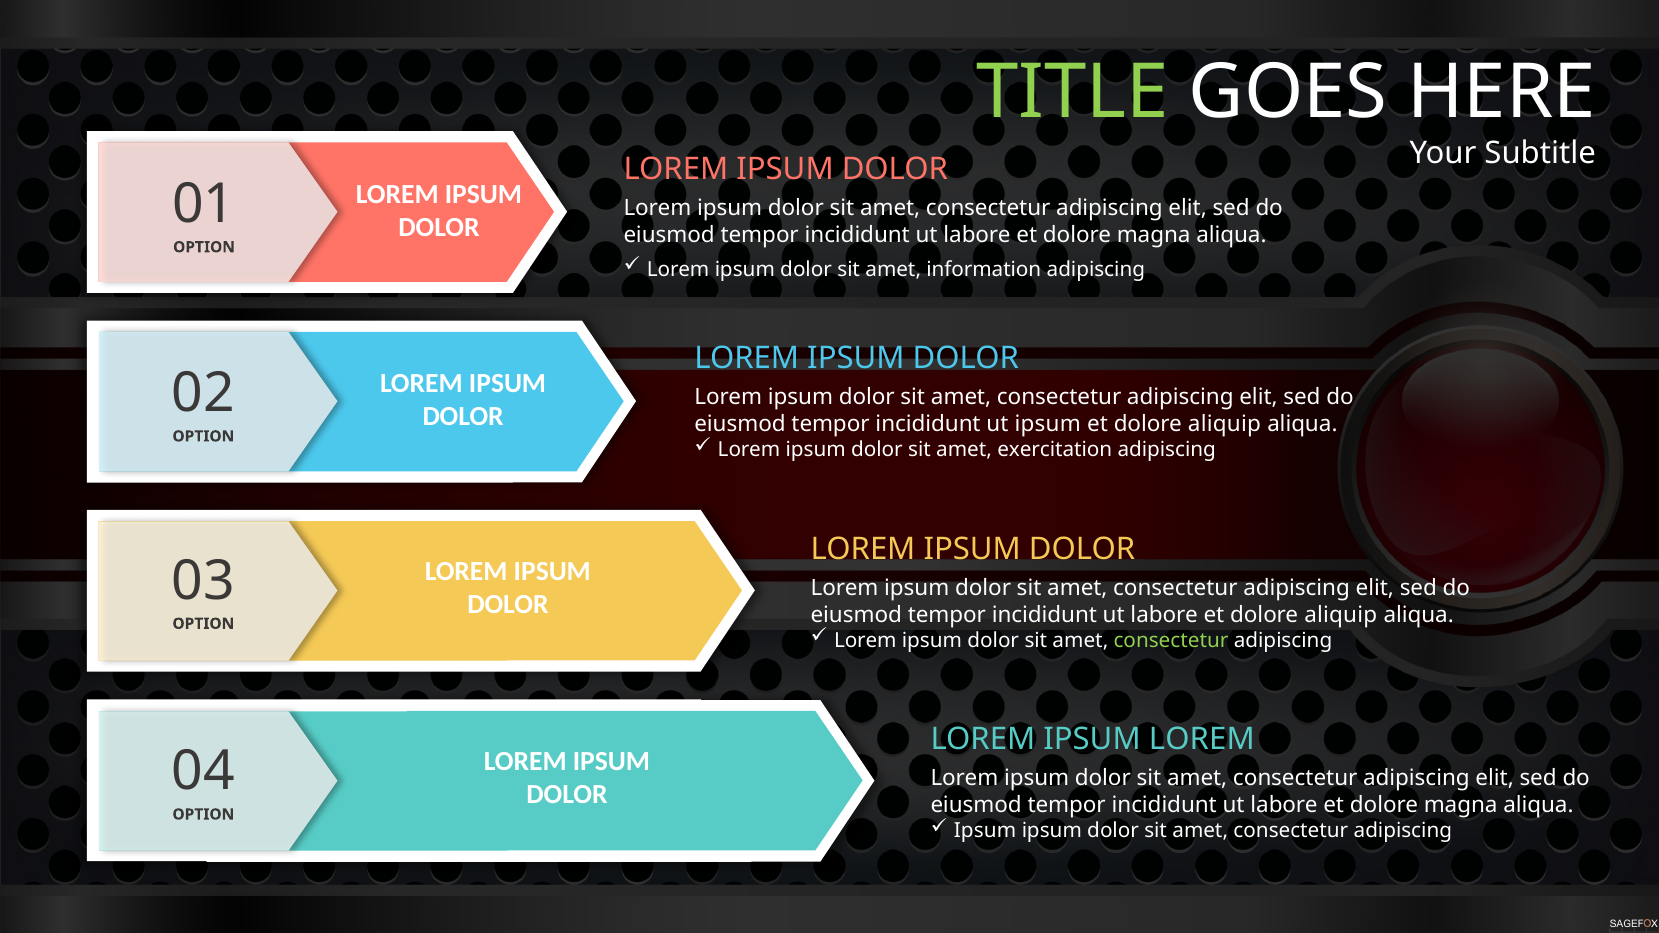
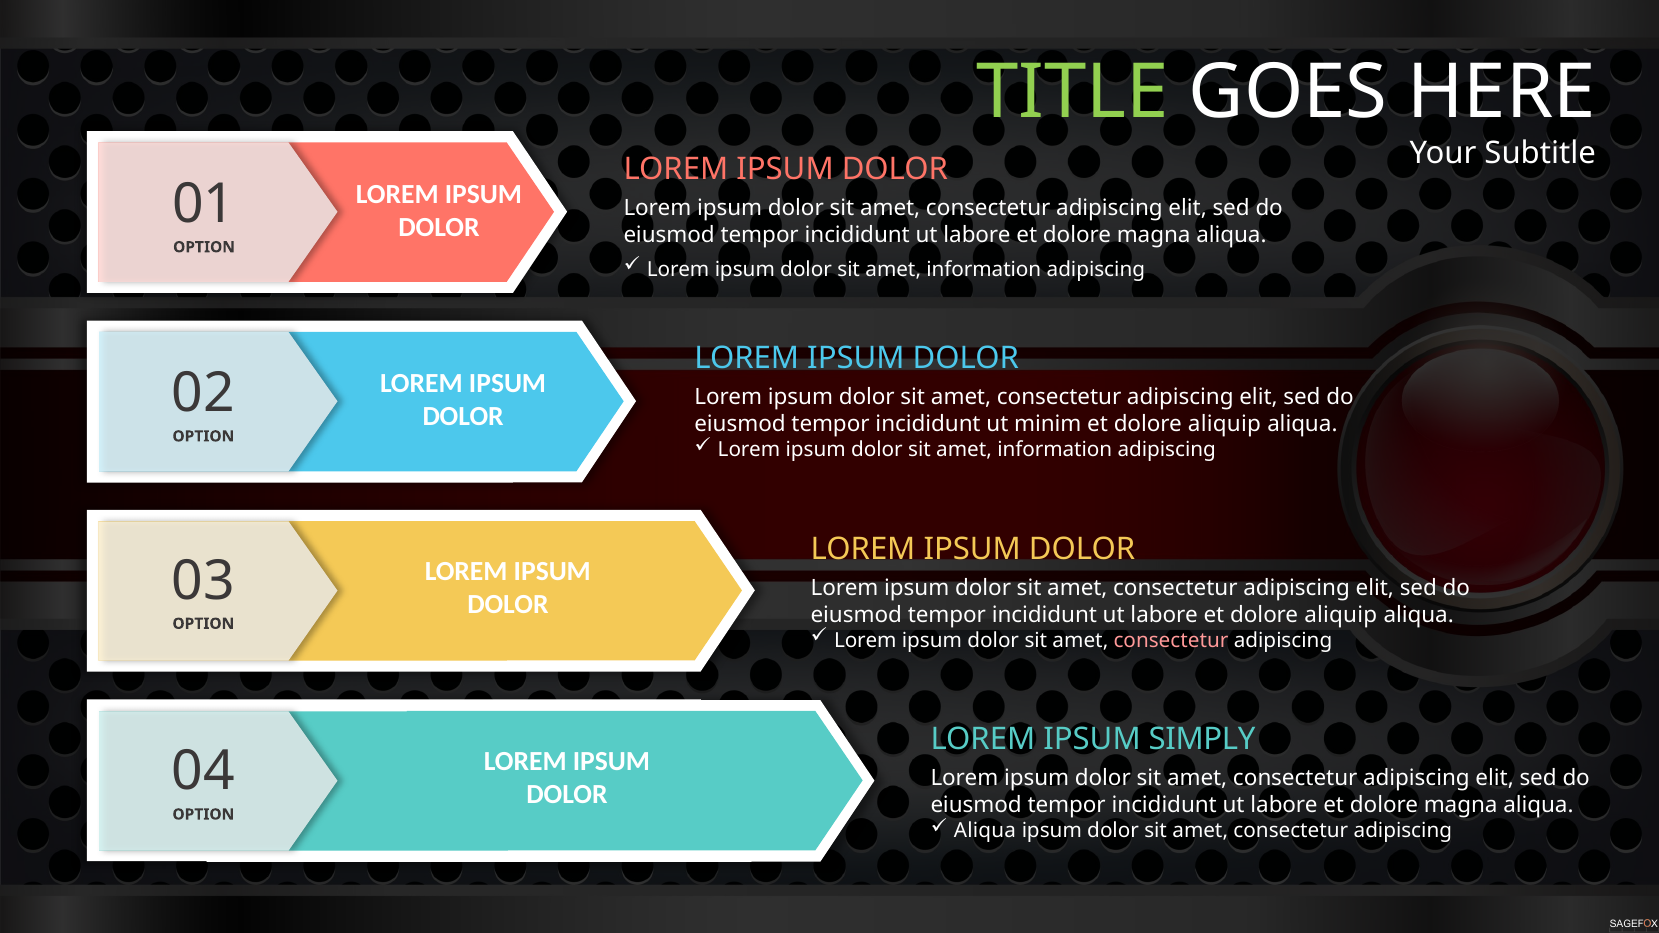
ut ipsum: ipsum -> minim
exercitation at (1055, 450): exercitation -> information
consectetur at (1171, 641) colour: light green -> pink
IPSUM LOREM: LOREM -> SIMPLY
Ipsum at (985, 831): Ipsum -> Aliqua
